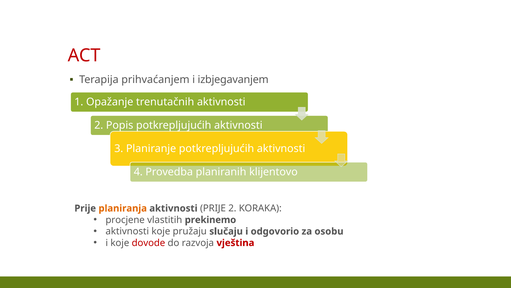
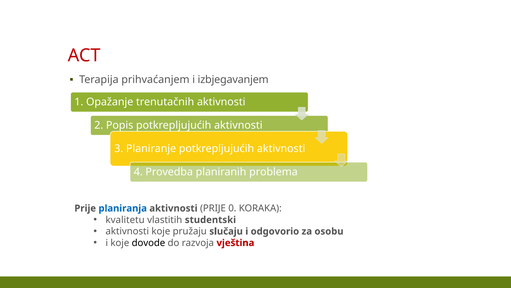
klijentovo: klijentovo -> problema
planiranja colour: orange -> blue
PRIJE 2: 2 -> 0
procjene: procjene -> kvalitetu
prekinemo: prekinemo -> studentski
dovode colour: red -> black
